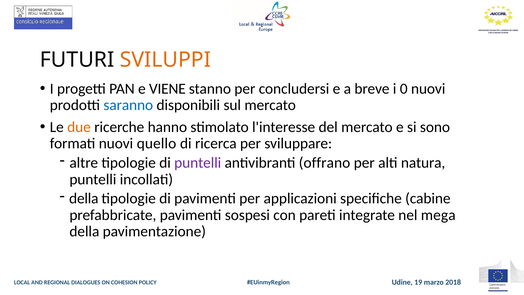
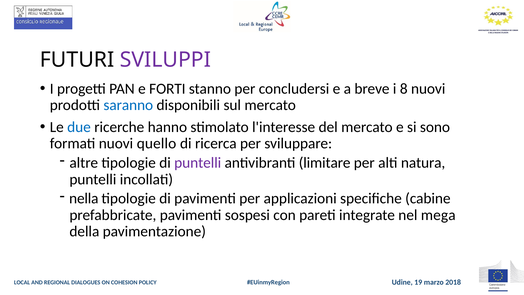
SVILUPPI colour: orange -> purple
VIENE: VIENE -> FORTI
0: 0 -> 8
due colour: orange -> blue
offrano: offrano -> limitare
della at (84, 198): della -> nella
